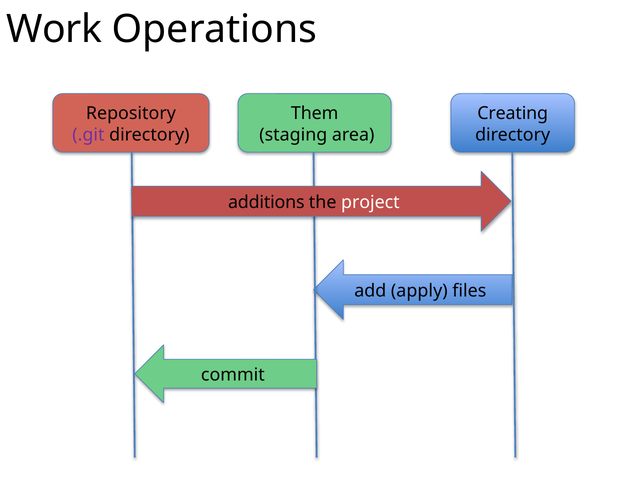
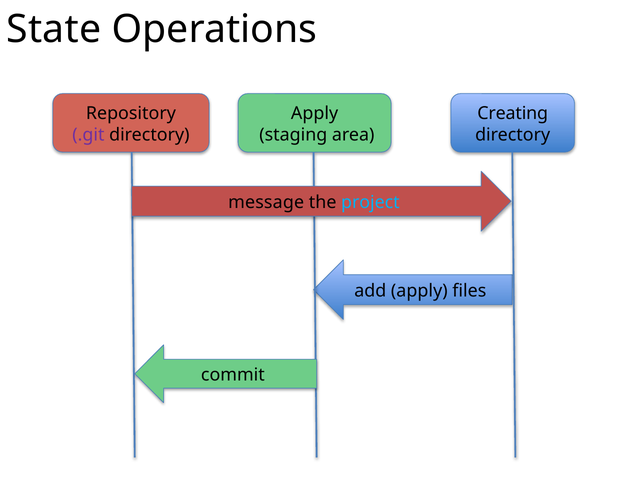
Work: Work -> State
Them at (315, 113): Them -> Apply
additions: additions -> message
project colour: white -> light blue
